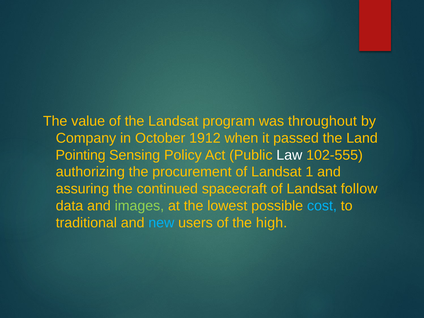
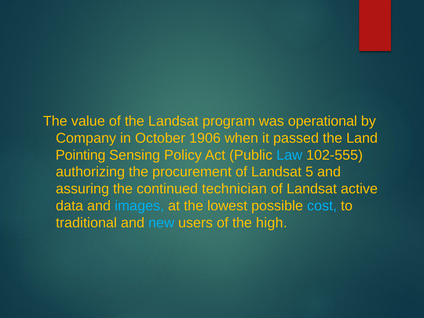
throughout: throughout -> operational
1912: 1912 -> 1906
Law colour: white -> light blue
1: 1 -> 5
spacecraft: spacecraft -> technician
follow: follow -> active
images colour: light green -> light blue
